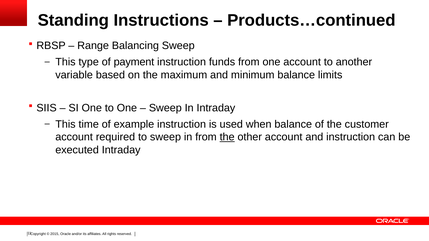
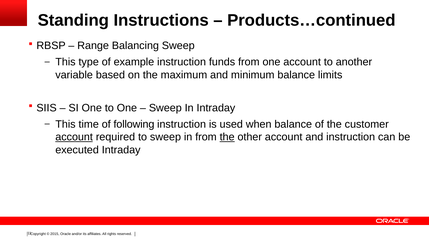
payment: payment -> example
example: example -> following
account at (74, 137) underline: none -> present
